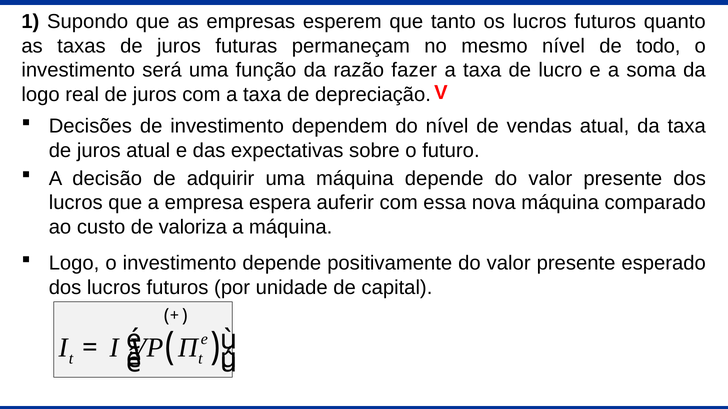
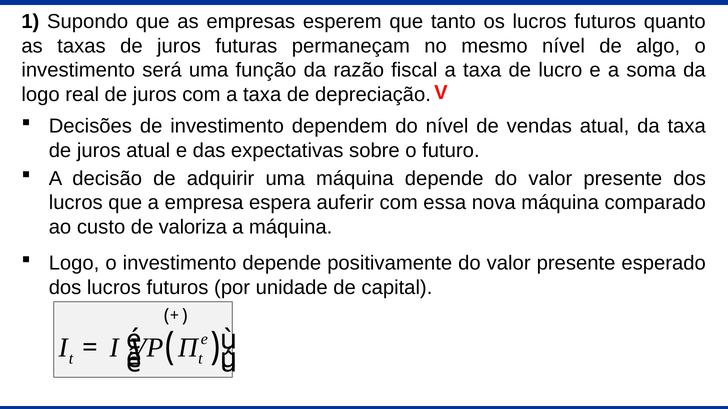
todo: todo -> algo
fazer: fazer -> fiscal
